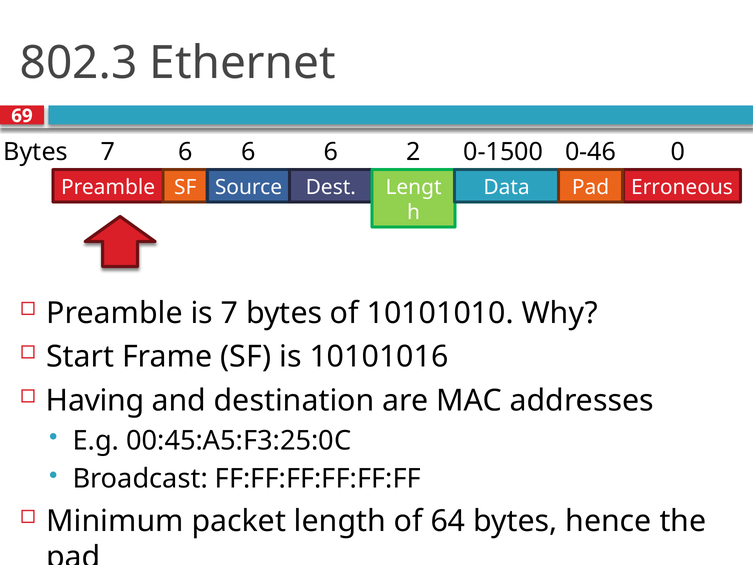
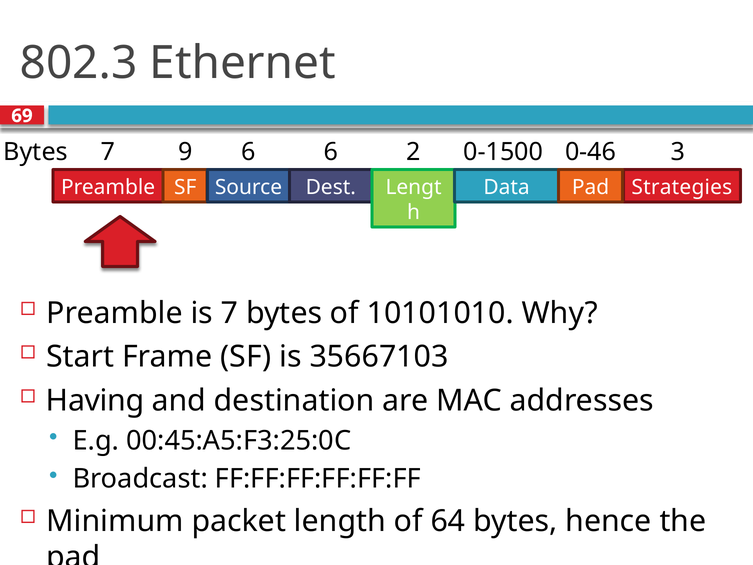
7 6: 6 -> 9
0: 0 -> 3
Erroneous: Erroneous -> Strategies
10101016: 10101016 -> 35667103
